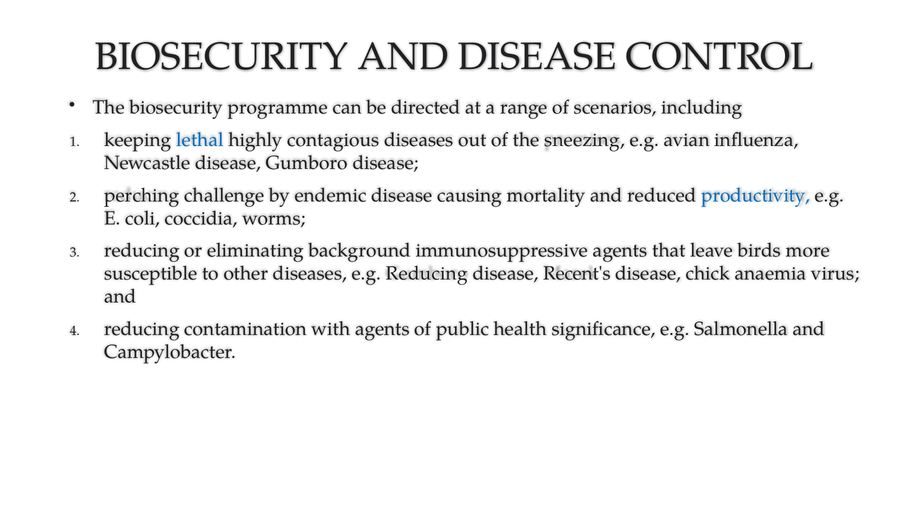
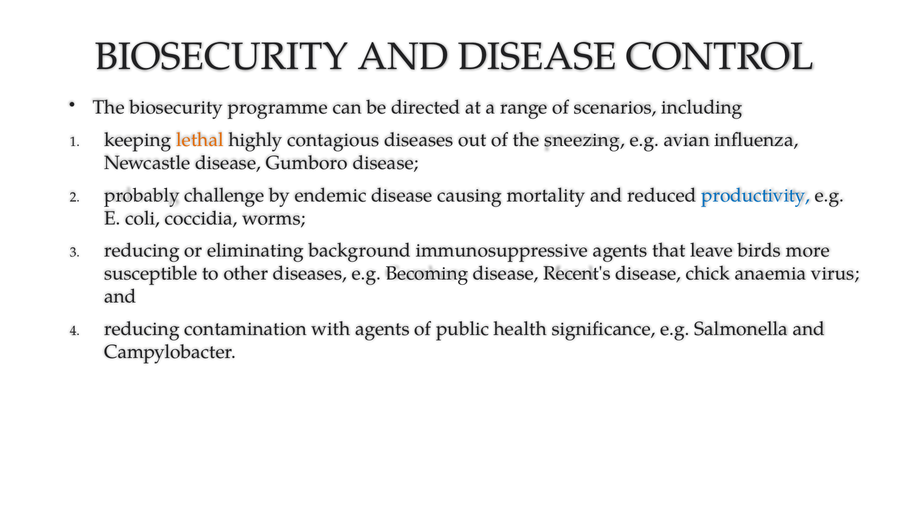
lethal colour: blue -> orange
perching: perching -> probably
e.g Reducing: Reducing -> Becoming
